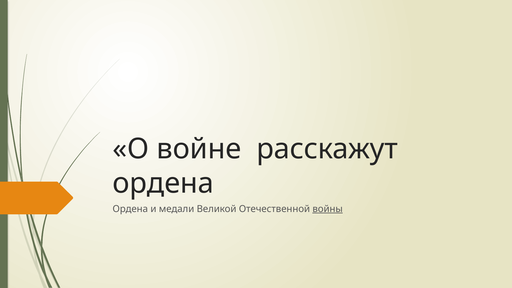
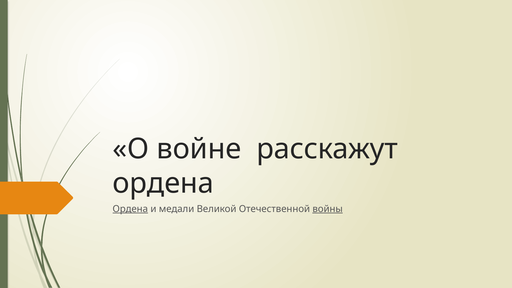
Ордена at (130, 209) underline: none -> present
